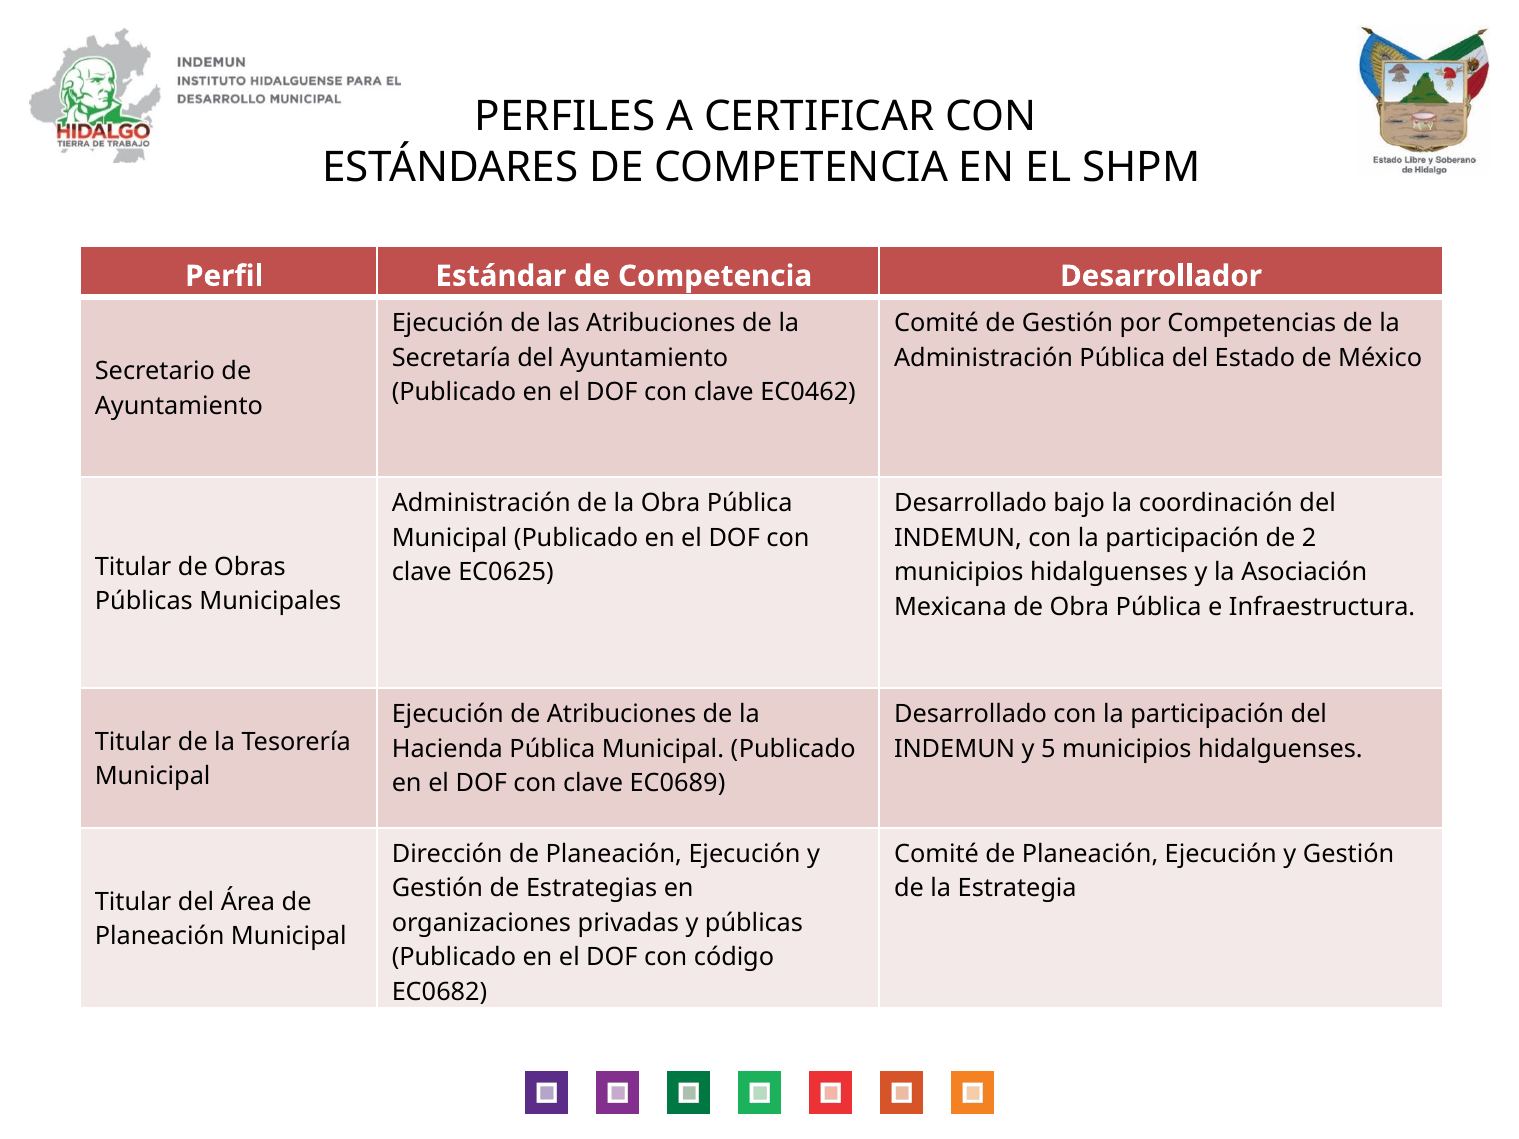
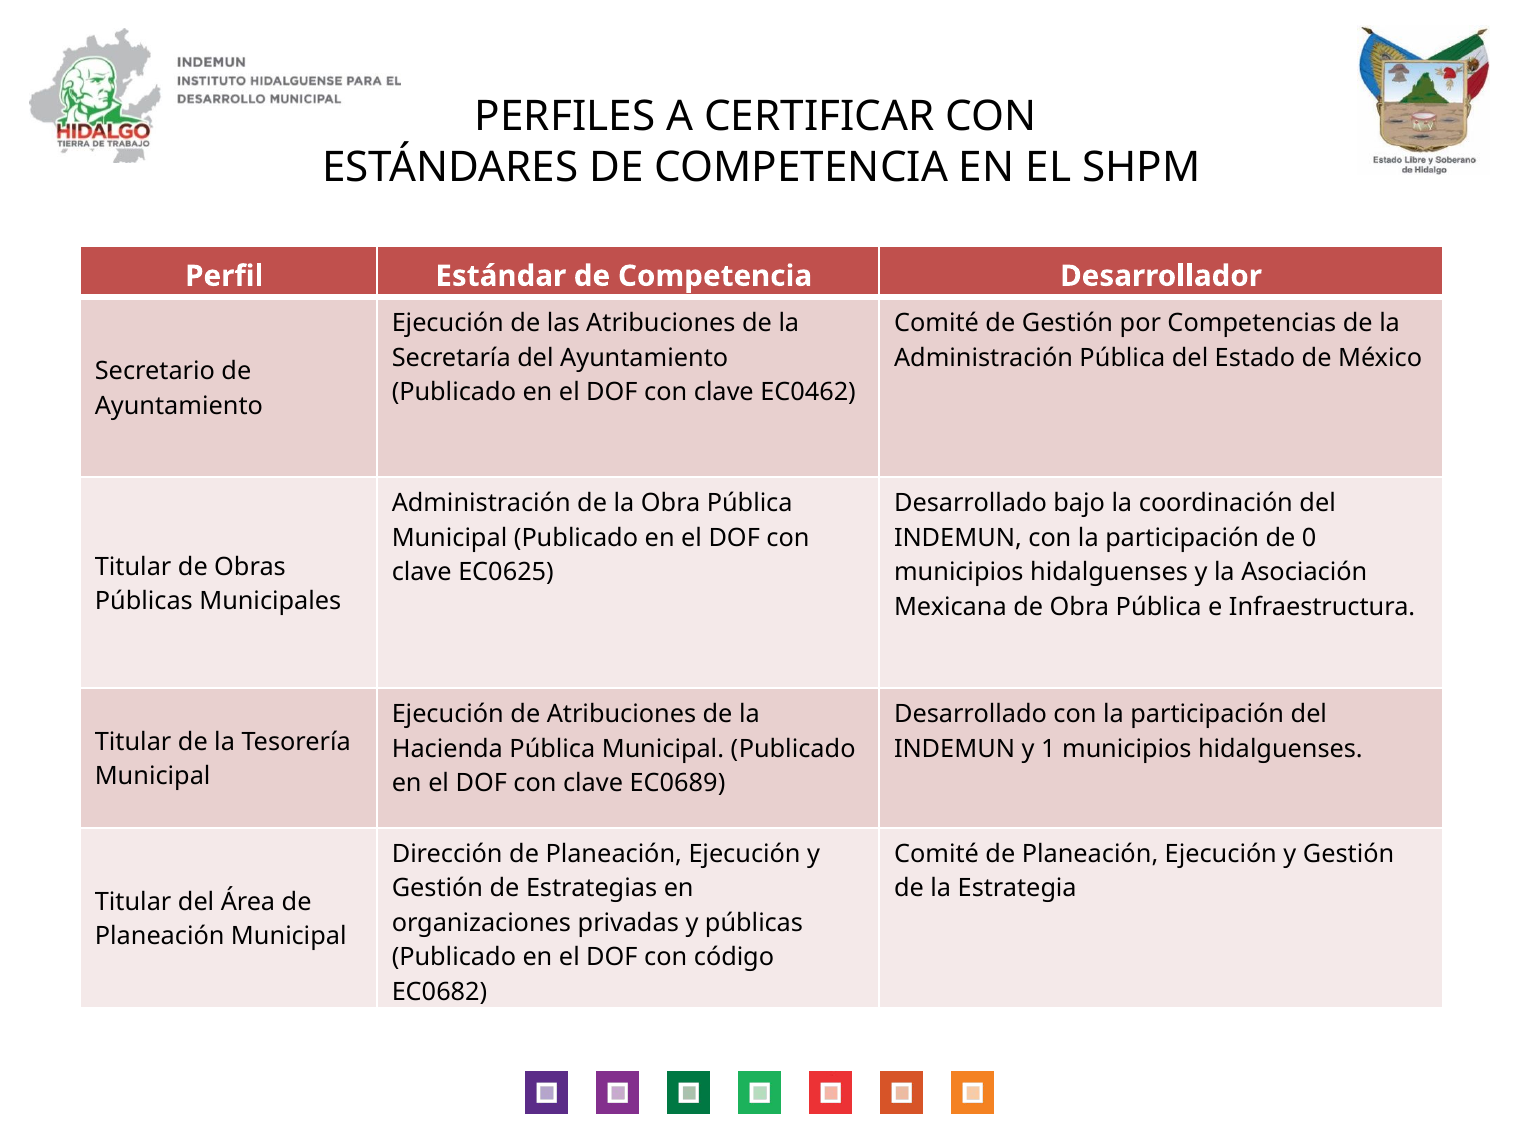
2: 2 -> 0
5: 5 -> 1
